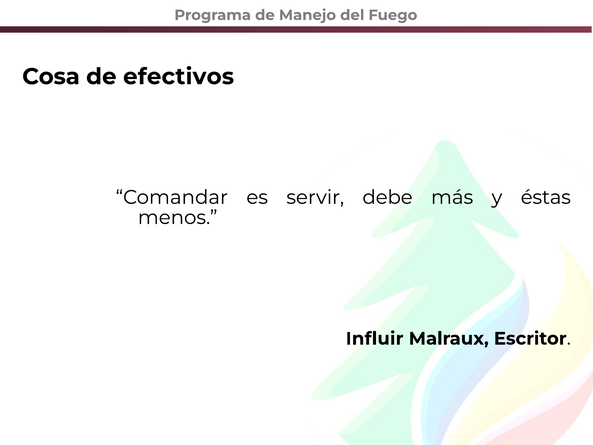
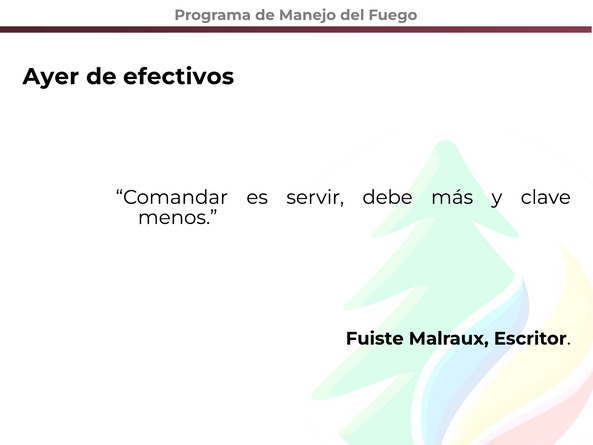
Cosa: Cosa -> Ayer
éstas: éstas -> clave
Influir: Influir -> Fuiste
